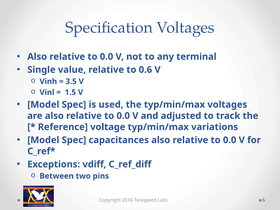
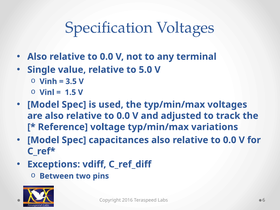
0.6: 0.6 -> 5.0
